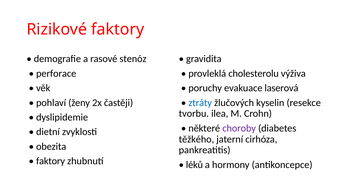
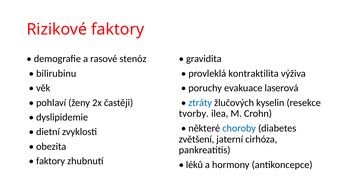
perforace: perforace -> bilirubinu
cholesterolu: cholesterolu -> kontraktilita
tvorbu: tvorbu -> tvorby
choroby colour: purple -> blue
těžkého: těžkého -> zvětšení
